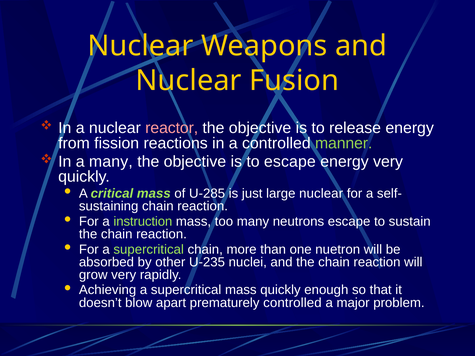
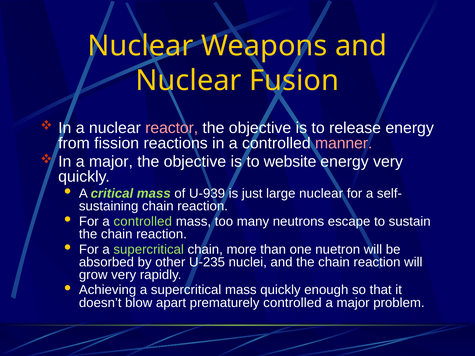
manner colour: light green -> pink
In a many: many -> major
to escape: escape -> website
U-285: U-285 -> U-939
For a instruction: instruction -> controlled
